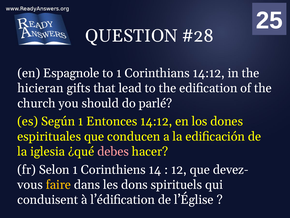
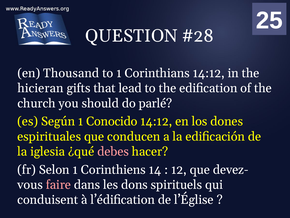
Espagnole: Espagnole -> Thousand
Entonces: Entonces -> Conocido
faire colour: yellow -> pink
